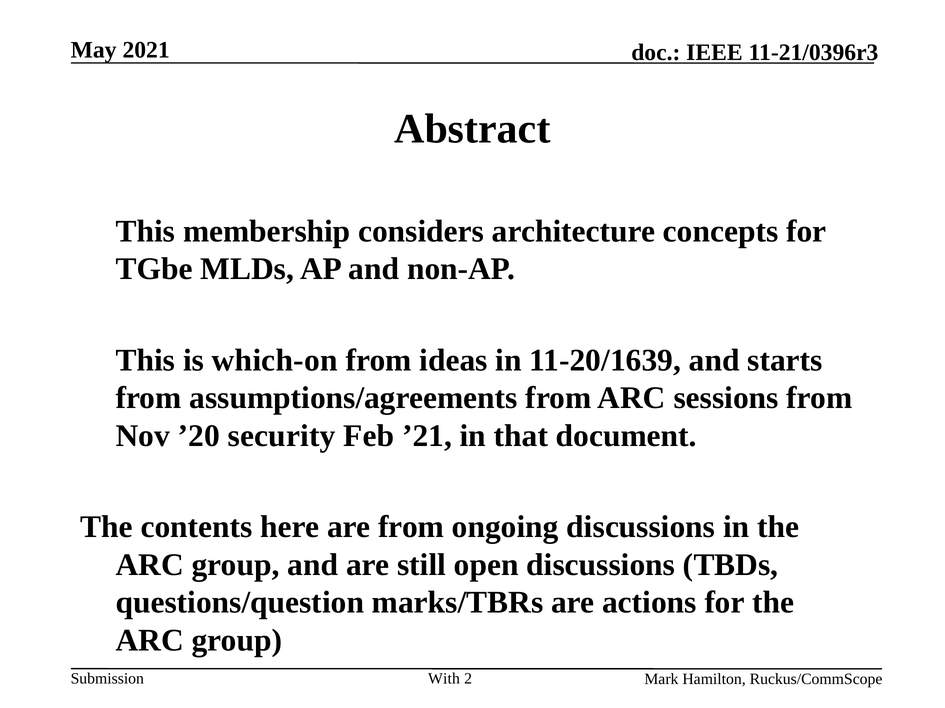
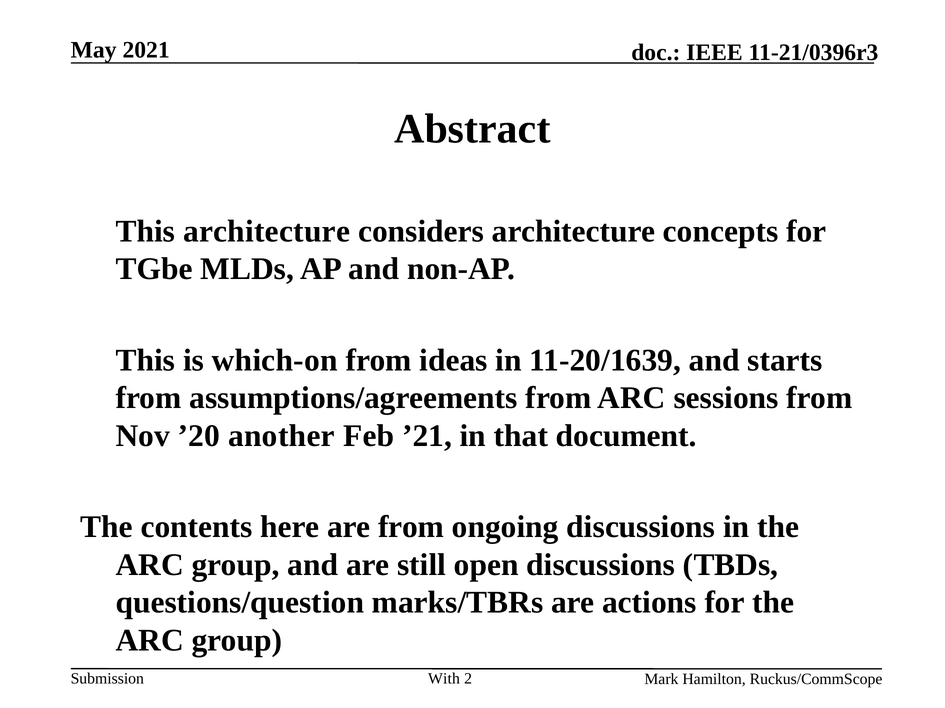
This membership: membership -> architecture
security: security -> another
